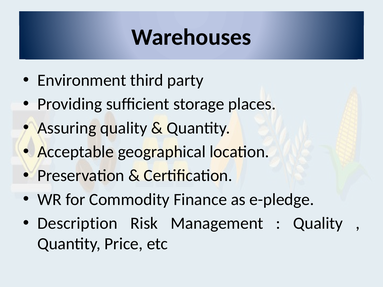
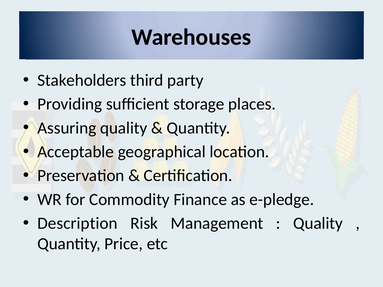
Environment: Environment -> Stakeholders
